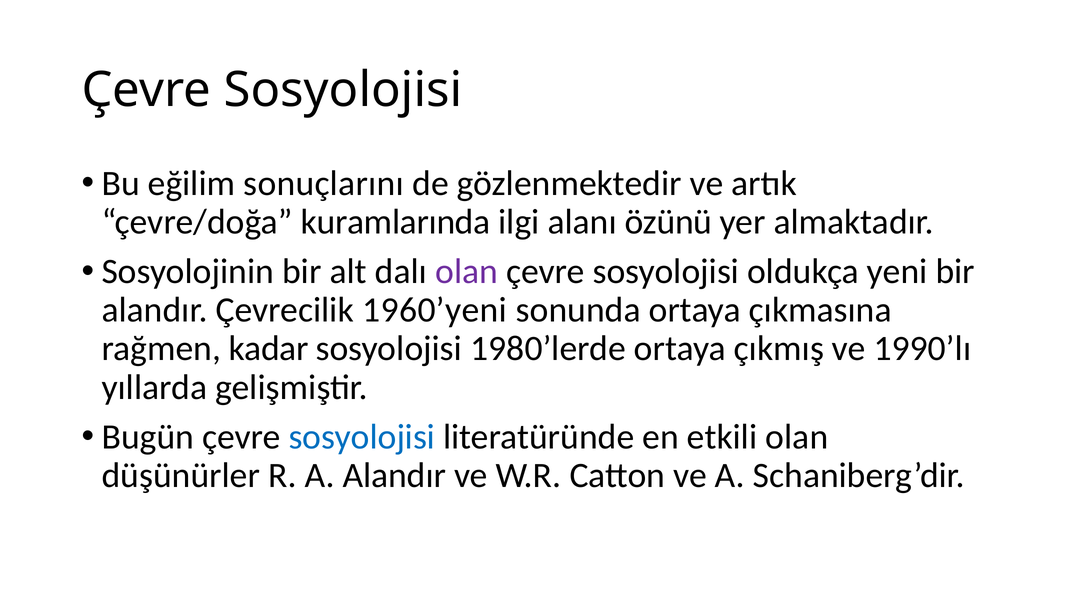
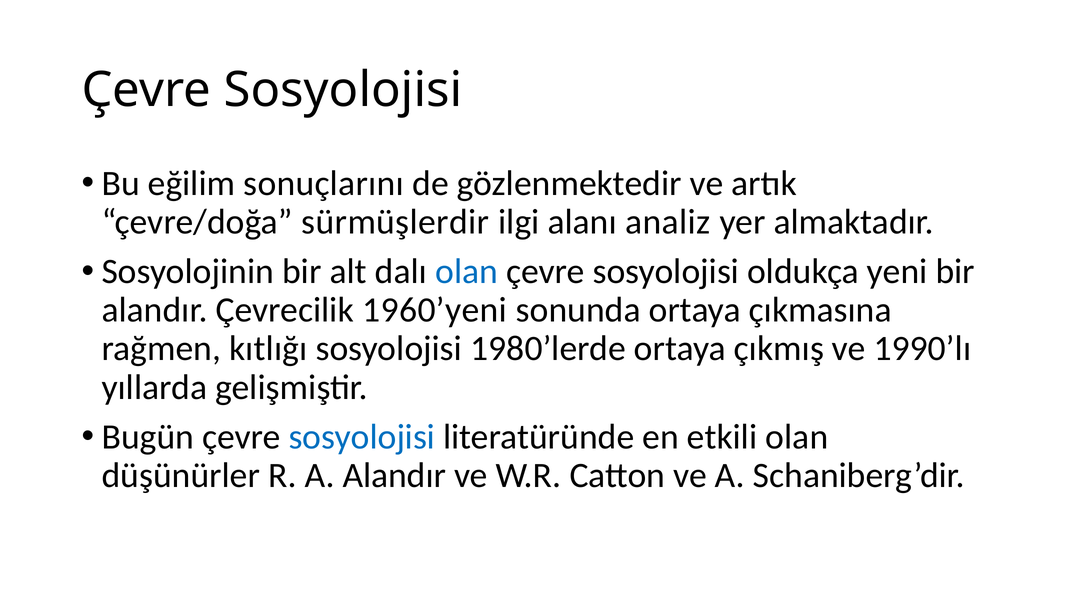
kuramlarında: kuramlarında -> sürmüşlerdir
özünü: özünü -> analiz
olan at (467, 272) colour: purple -> blue
kadar: kadar -> kıtlığı
